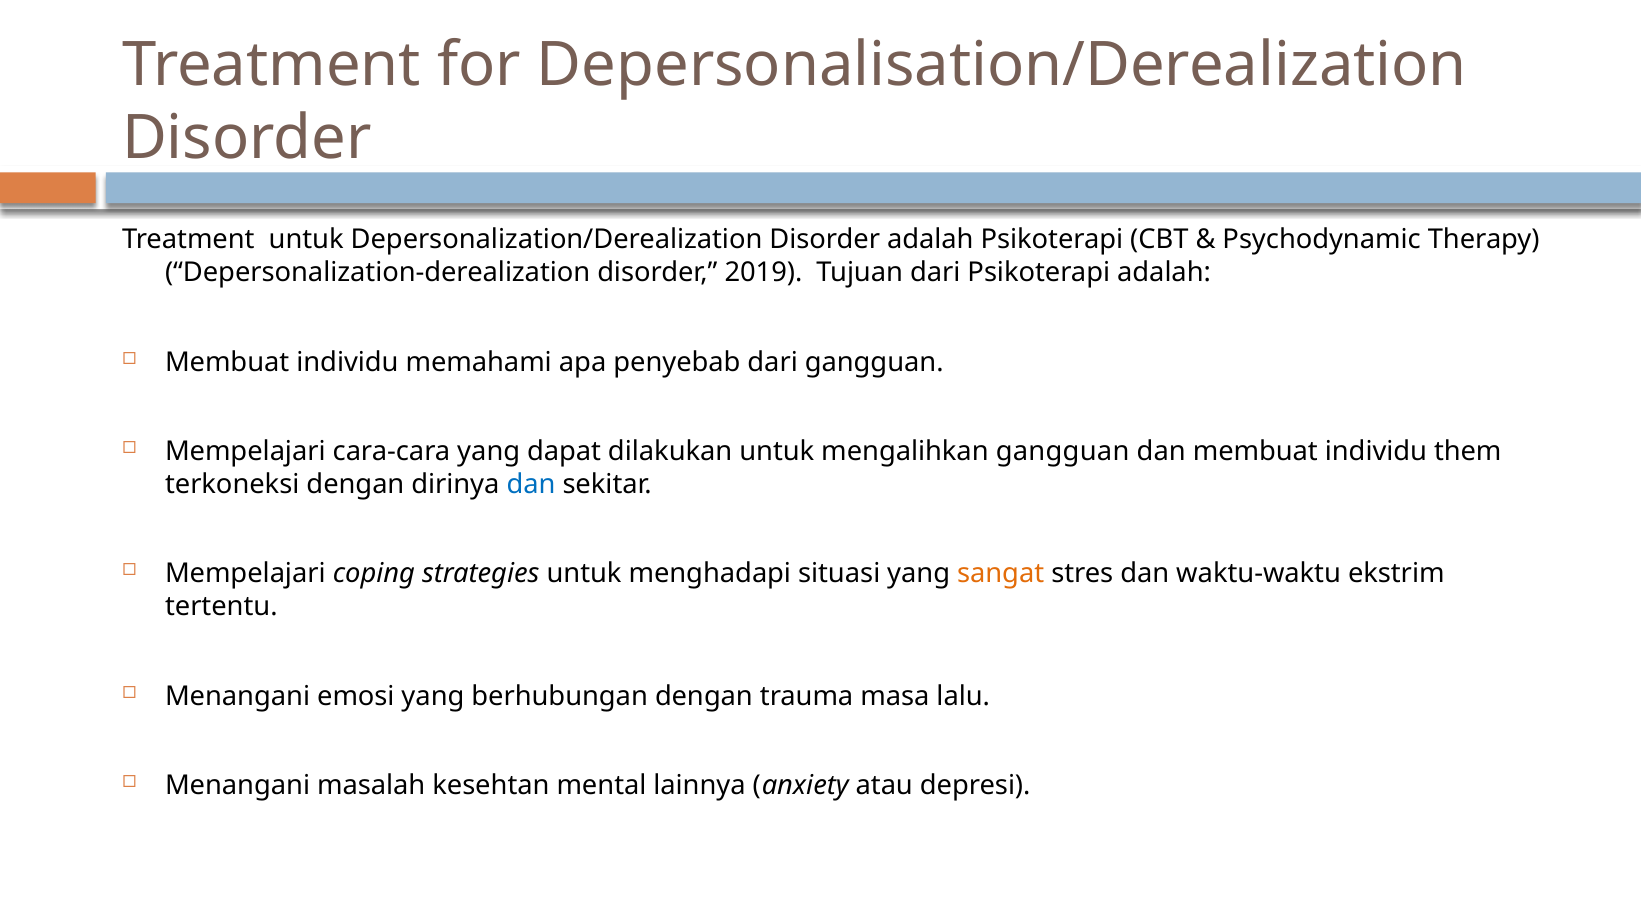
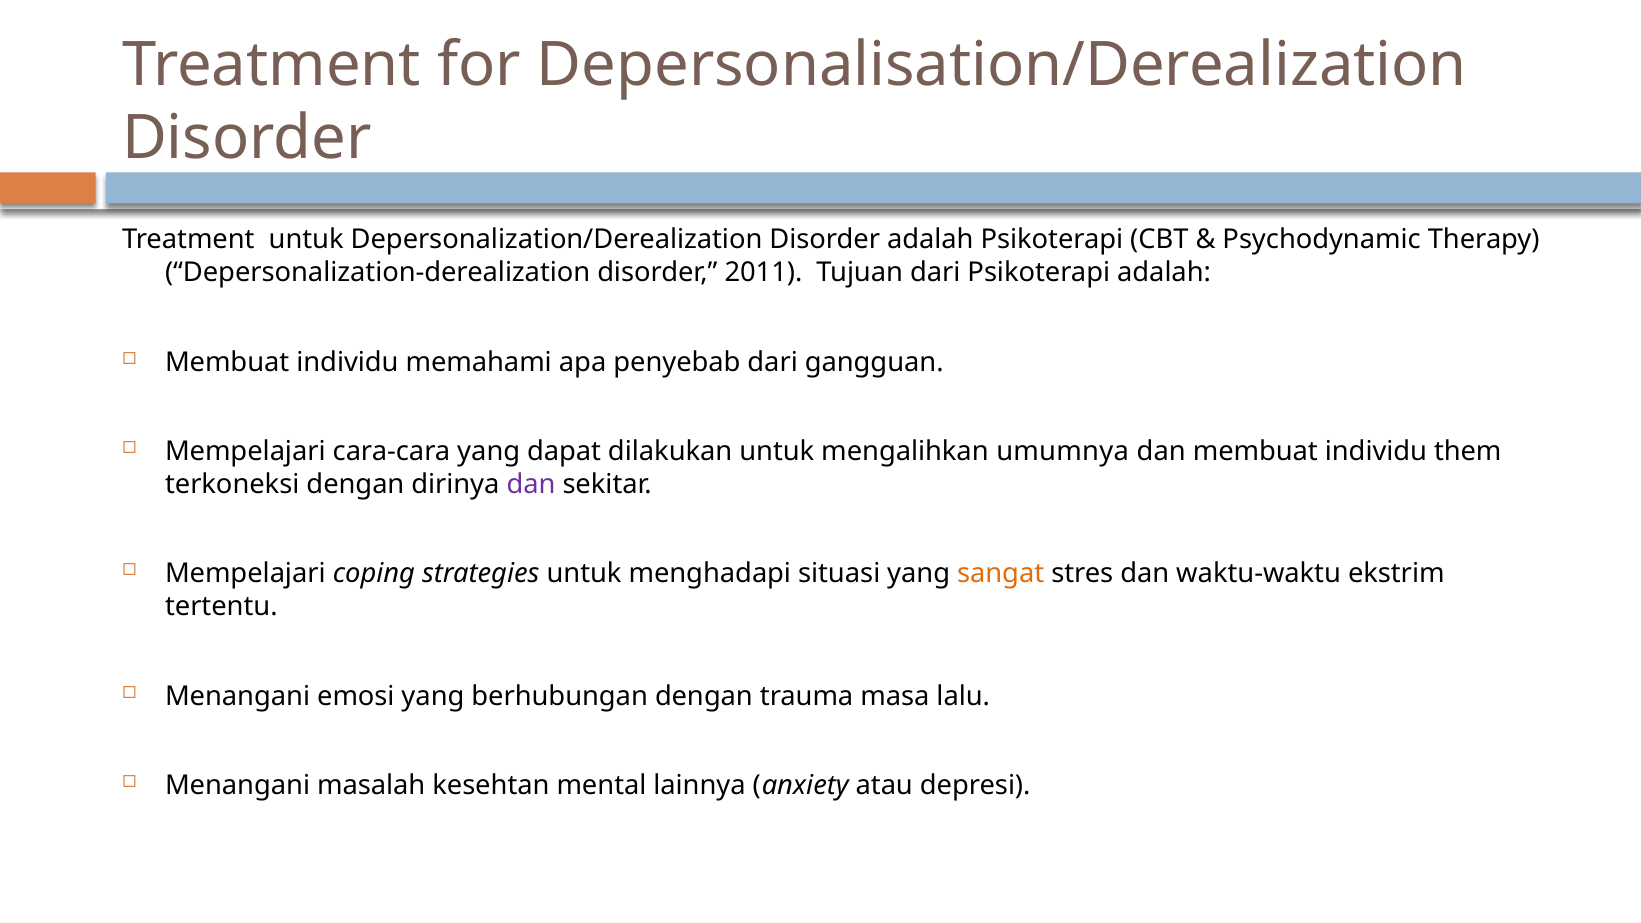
2019: 2019 -> 2011
mengalihkan gangguan: gangguan -> umumnya
dan at (531, 484) colour: blue -> purple
